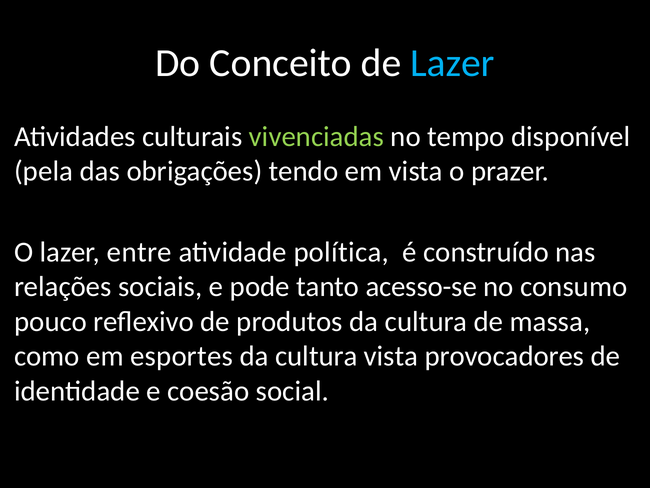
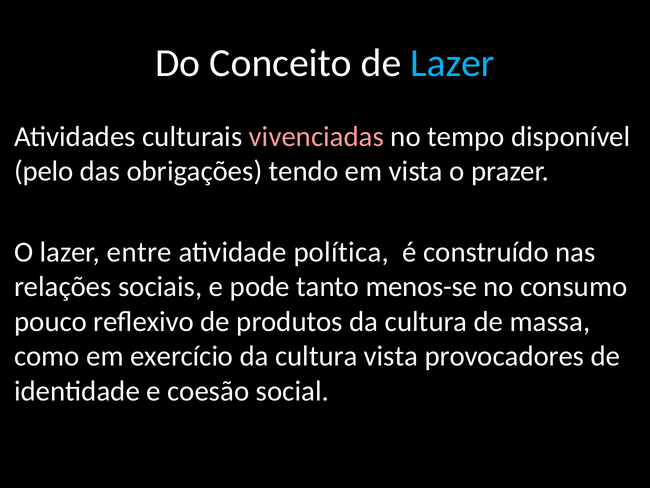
vivenciadas colour: light green -> pink
pela: pela -> pelo
acesso-se: acesso-se -> menos-se
esportes: esportes -> exercício
